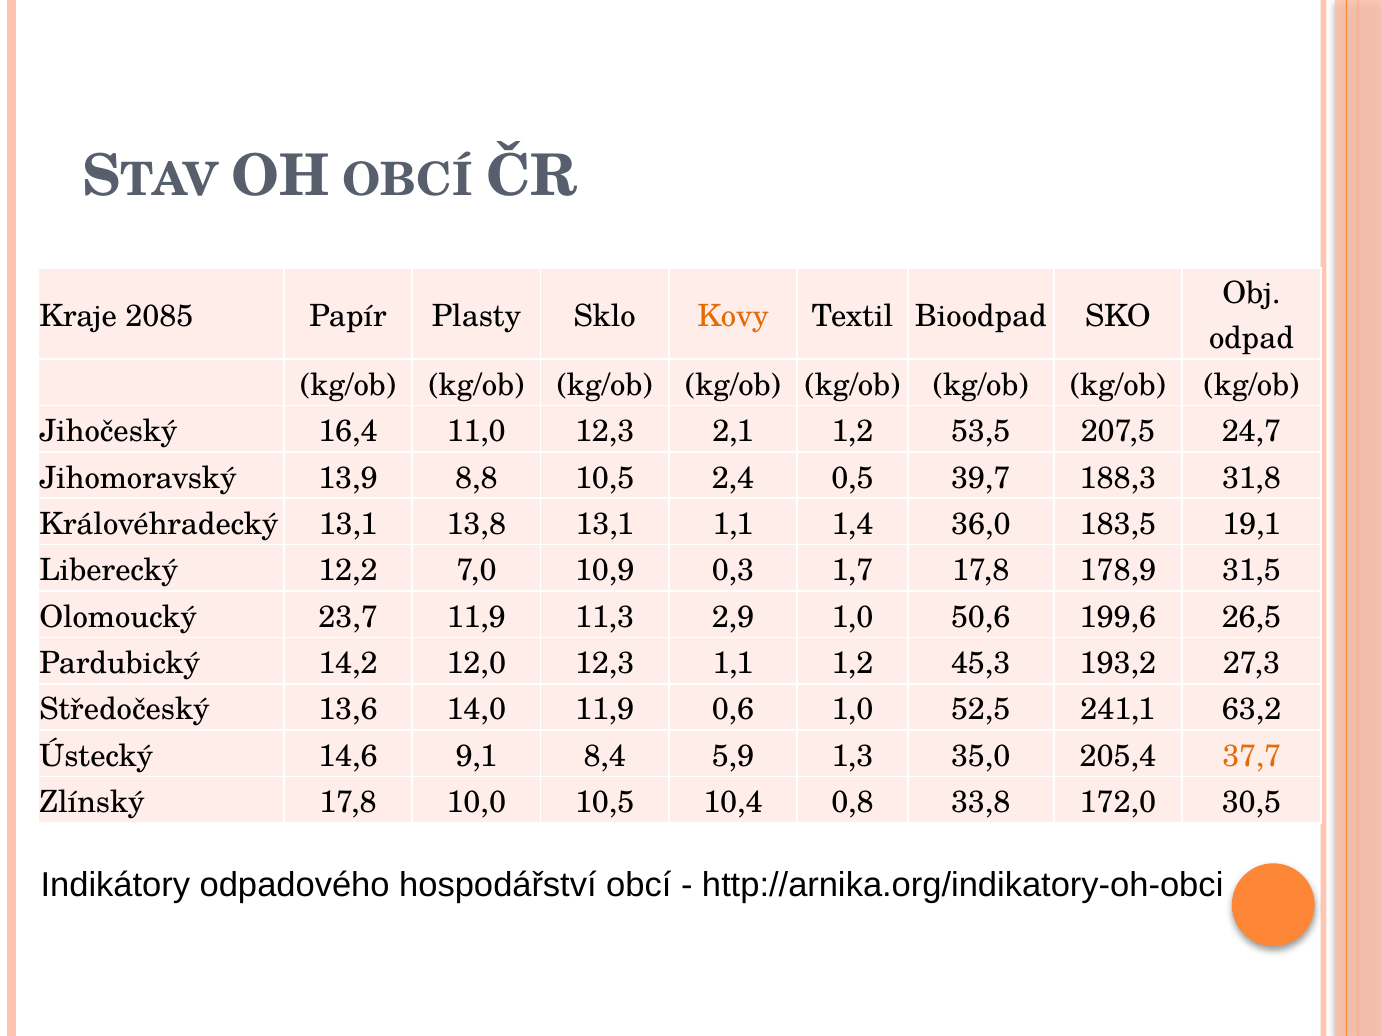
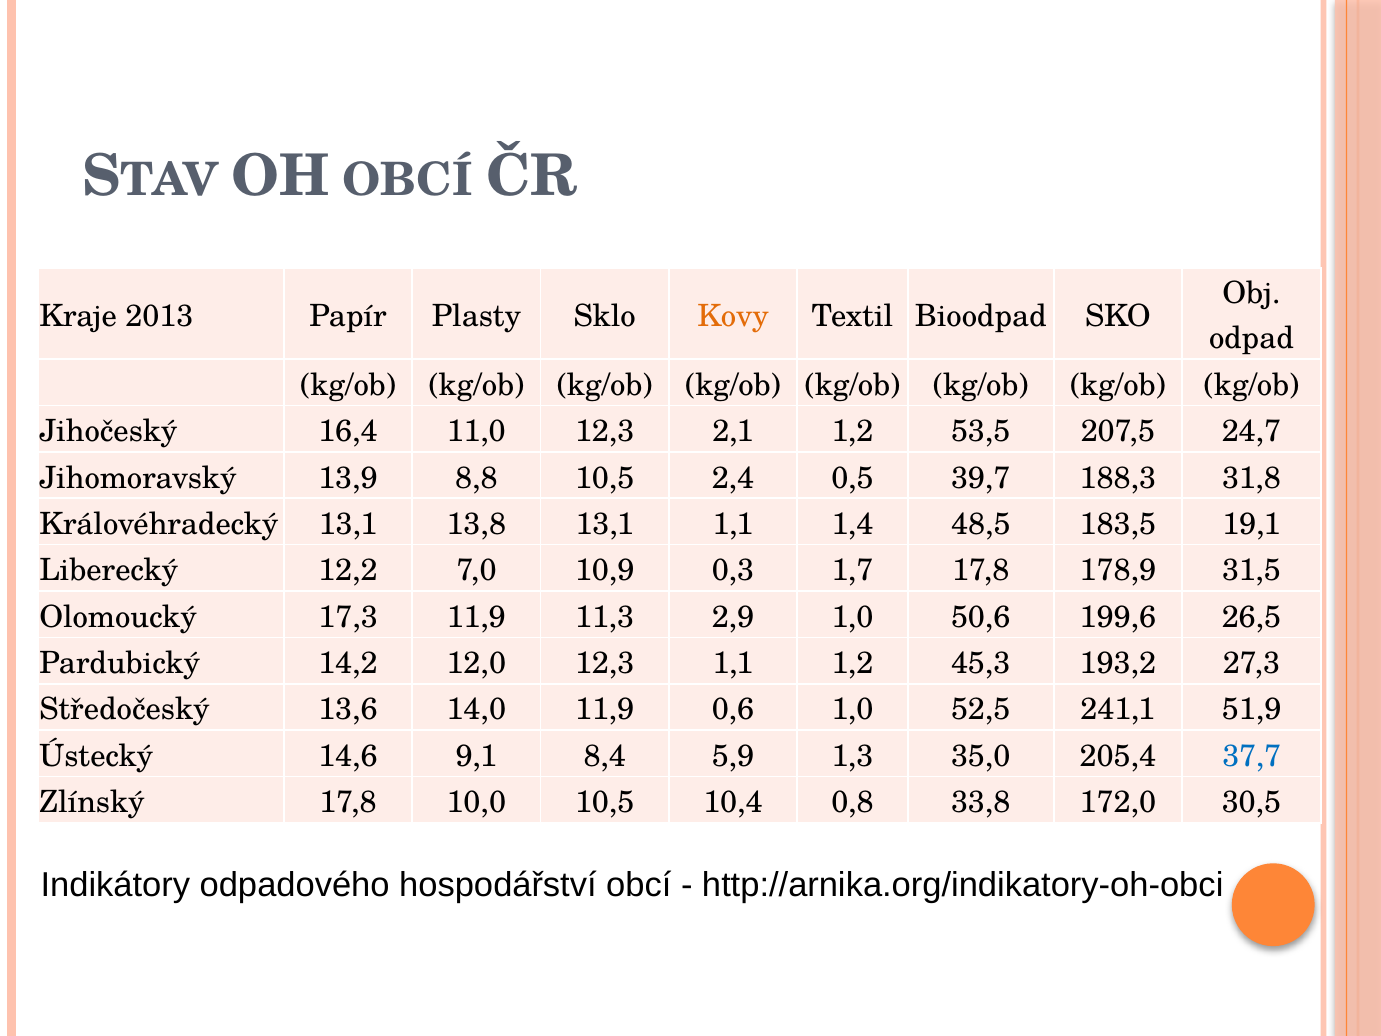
2085: 2085 -> 2013
36,0: 36,0 -> 48,5
23,7: 23,7 -> 17,3
63,2: 63,2 -> 51,9
37,7 colour: orange -> blue
